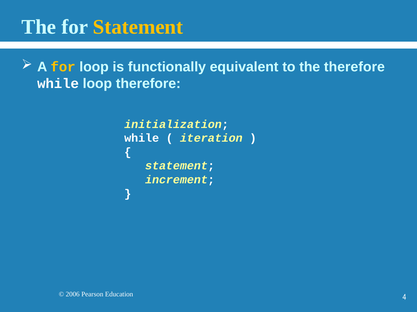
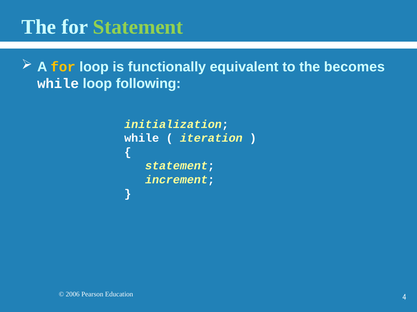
Statement at (138, 27) colour: yellow -> light green
the therefore: therefore -> becomes
loop therefore: therefore -> following
